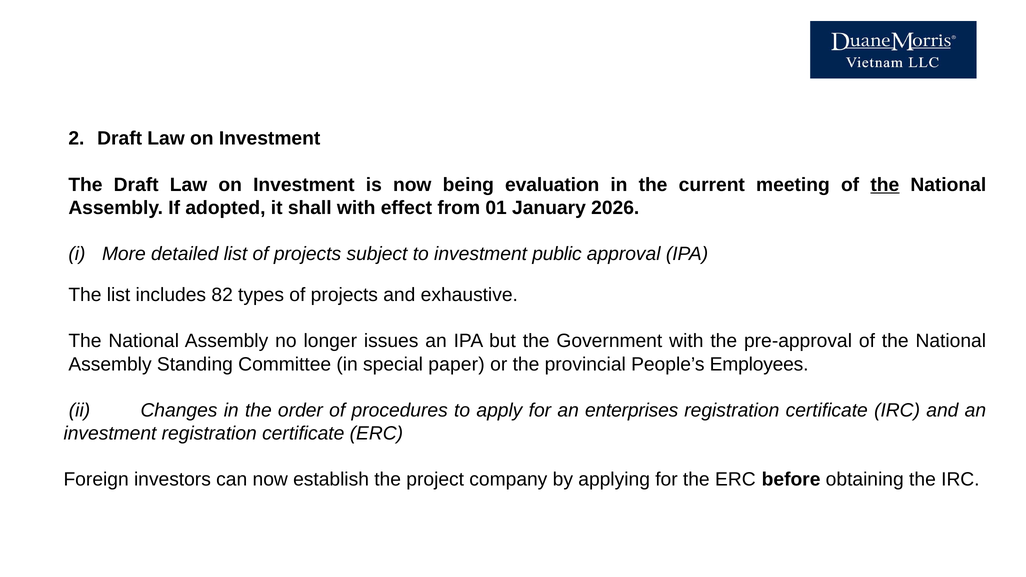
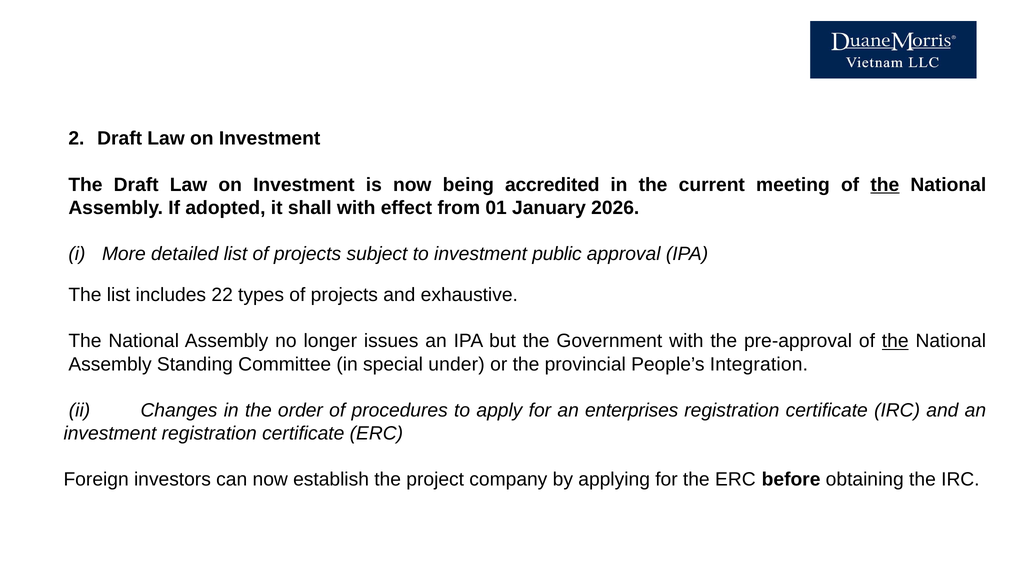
evaluation: evaluation -> accredited
82: 82 -> 22
the at (895, 341) underline: none -> present
paper: paper -> under
Employees: Employees -> Integration
